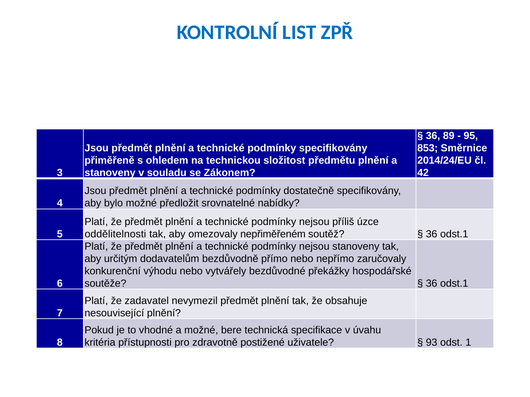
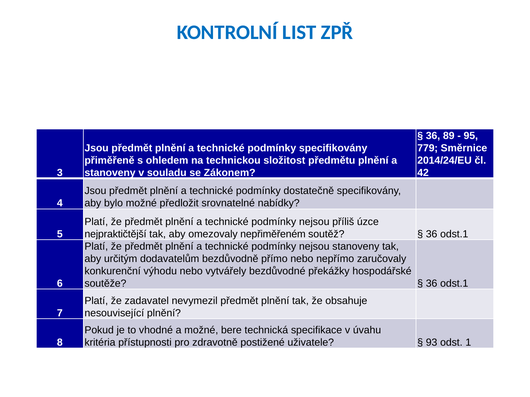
853: 853 -> 779
oddělitelnosti: oddělitelnosti -> nejpraktičtější
